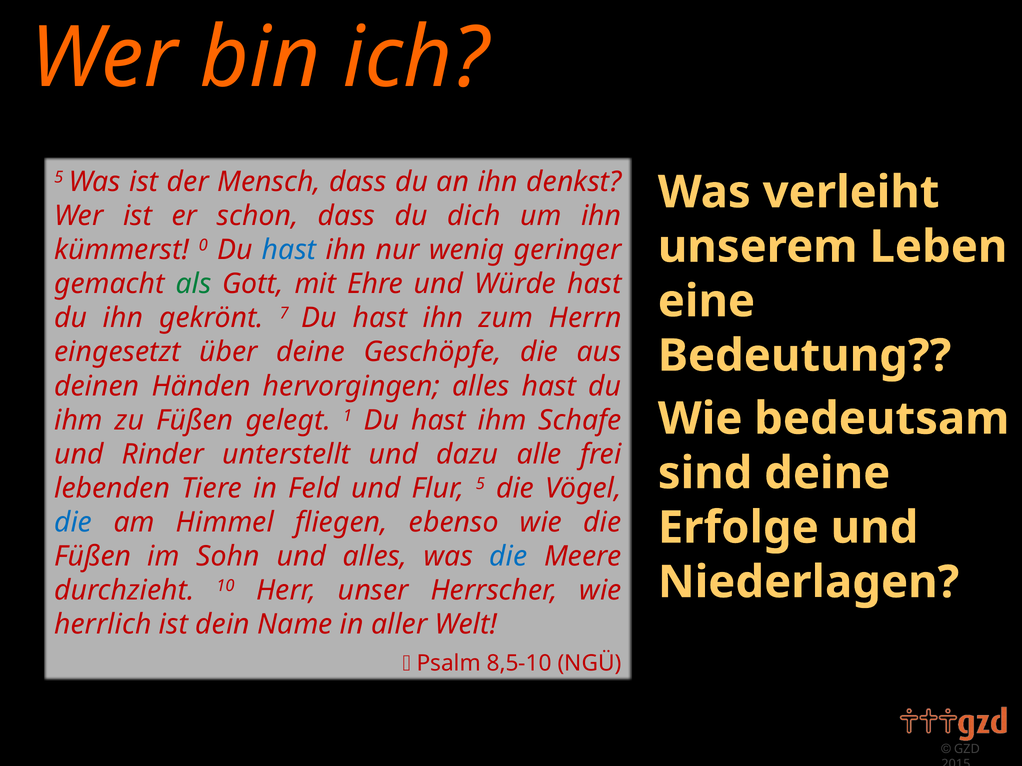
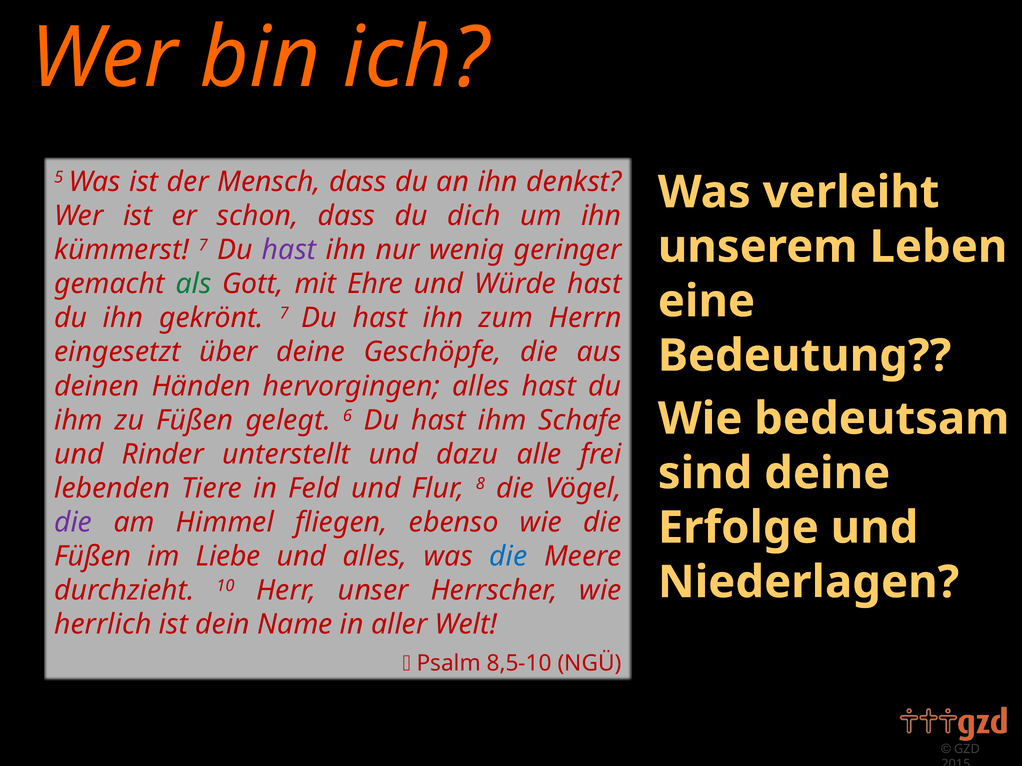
kümmerst 0: 0 -> 7
hast at (289, 250) colour: blue -> purple
1: 1 -> 6
Flur 5: 5 -> 8
die at (73, 523) colour: blue -> purple
Sohn: Sohn -> Liebe
